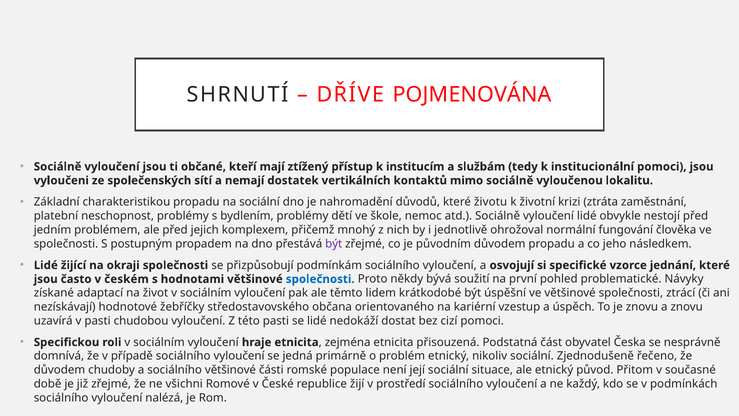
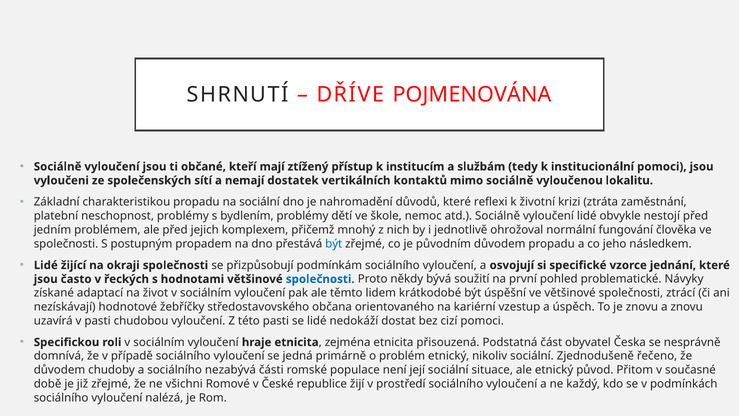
životu: životu -> reflexi
být at (334, 244) colour: purple -> blue
českém: českém -> řeckých
sociálního většinové: většinové -> nezabývá
